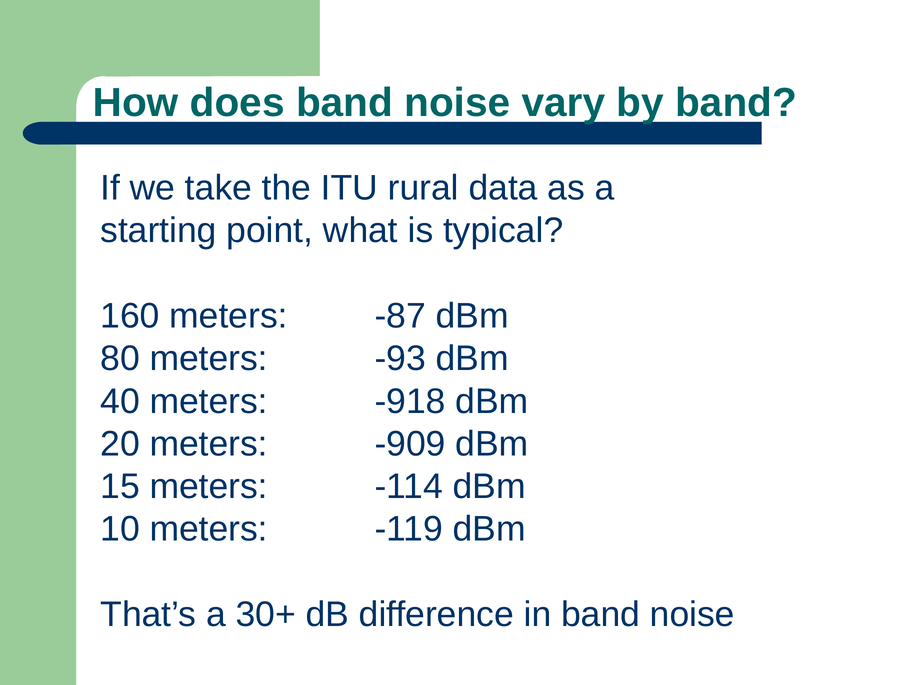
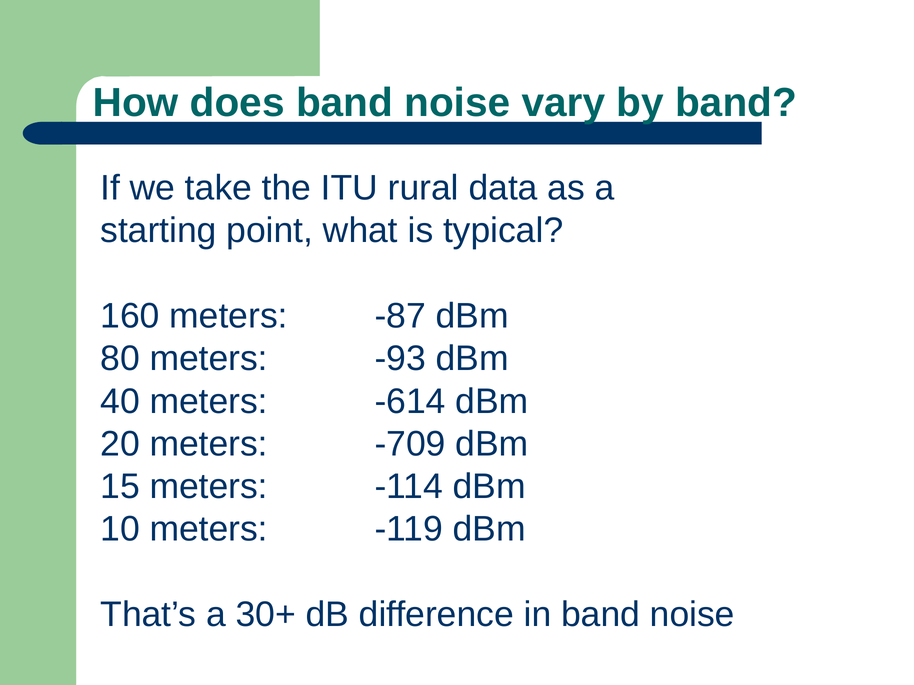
-918: -918 -> -614
-909: -909 -> -709
